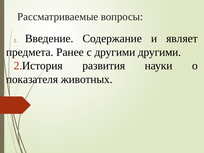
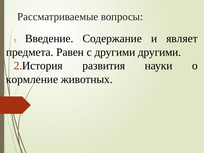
Ранее: Ранее -> Равен
показателя: показателя -> кормление
